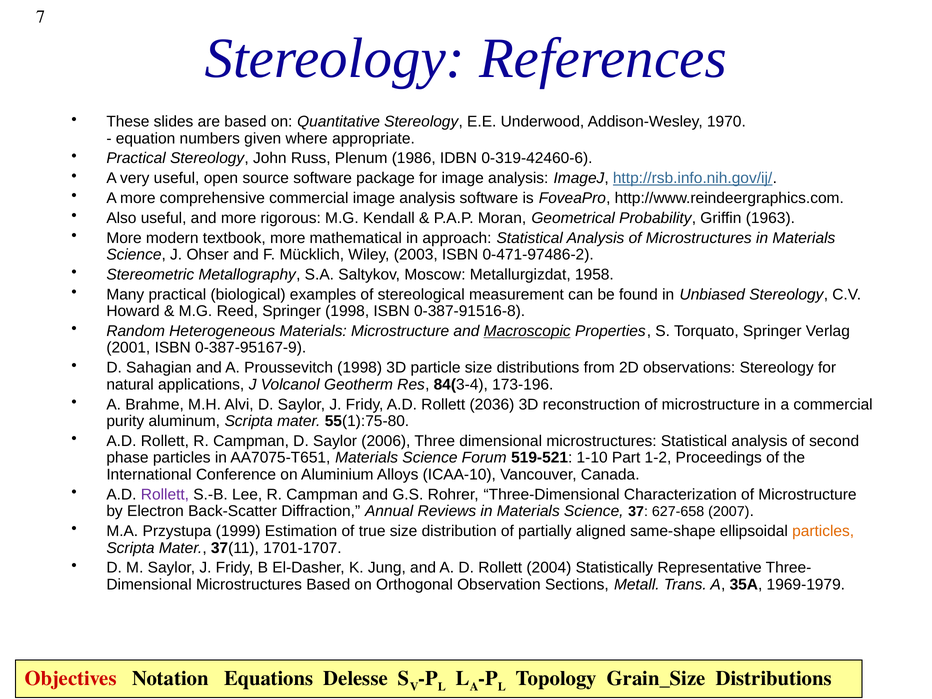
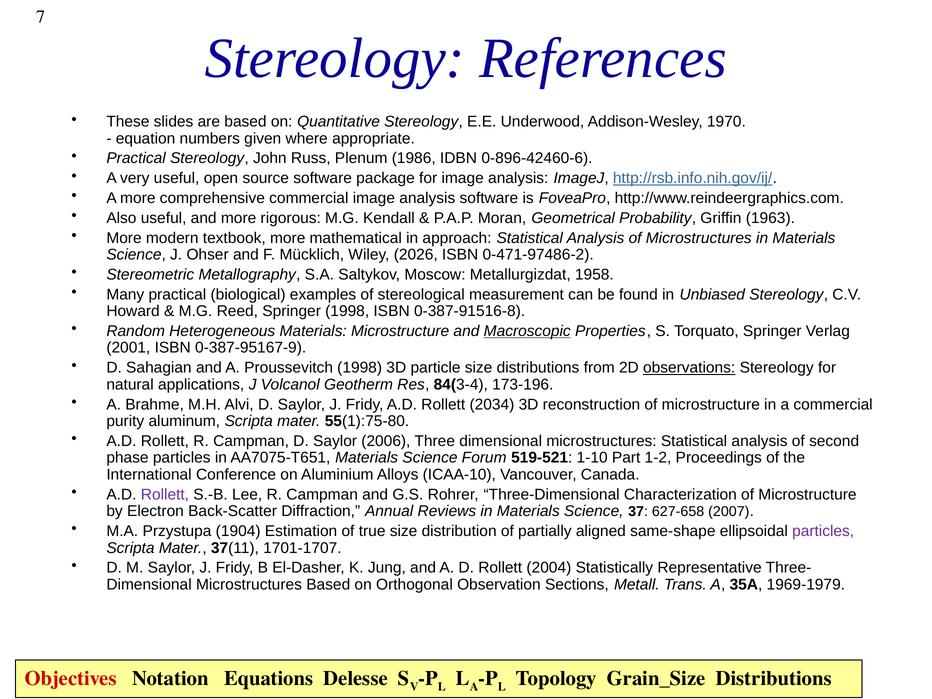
0-319-42460-6: 0-319-42460-6 -> 0-896-42460-6
2003: 2003 -> 2026
observations underline: none -> present
2036: 2036 -> 2034
1999: 1999 -> 1904
particles at (823, 531) colour: orange -> purple
